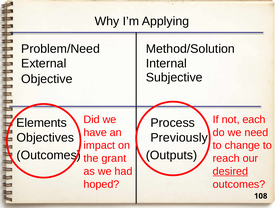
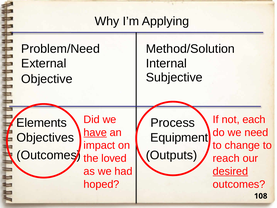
have underline: none -> present
Previously: Previously -> Equipment
grant: grant -> loved
